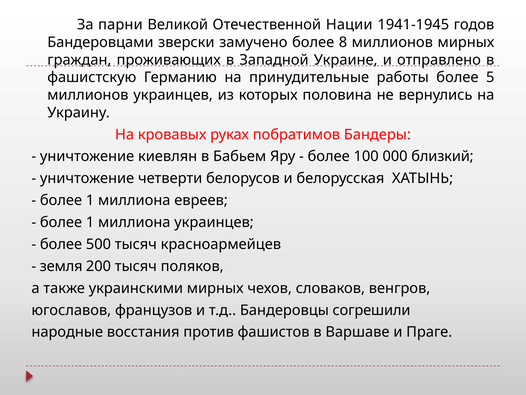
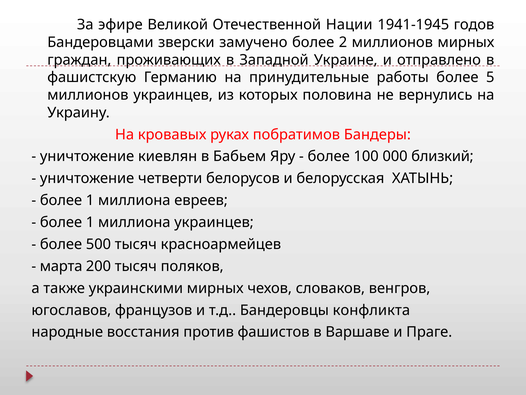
парни: парни -> эфире
8: 8 -> 2
земля: земля -> марта
согрешили: согрешили -> конфликта
